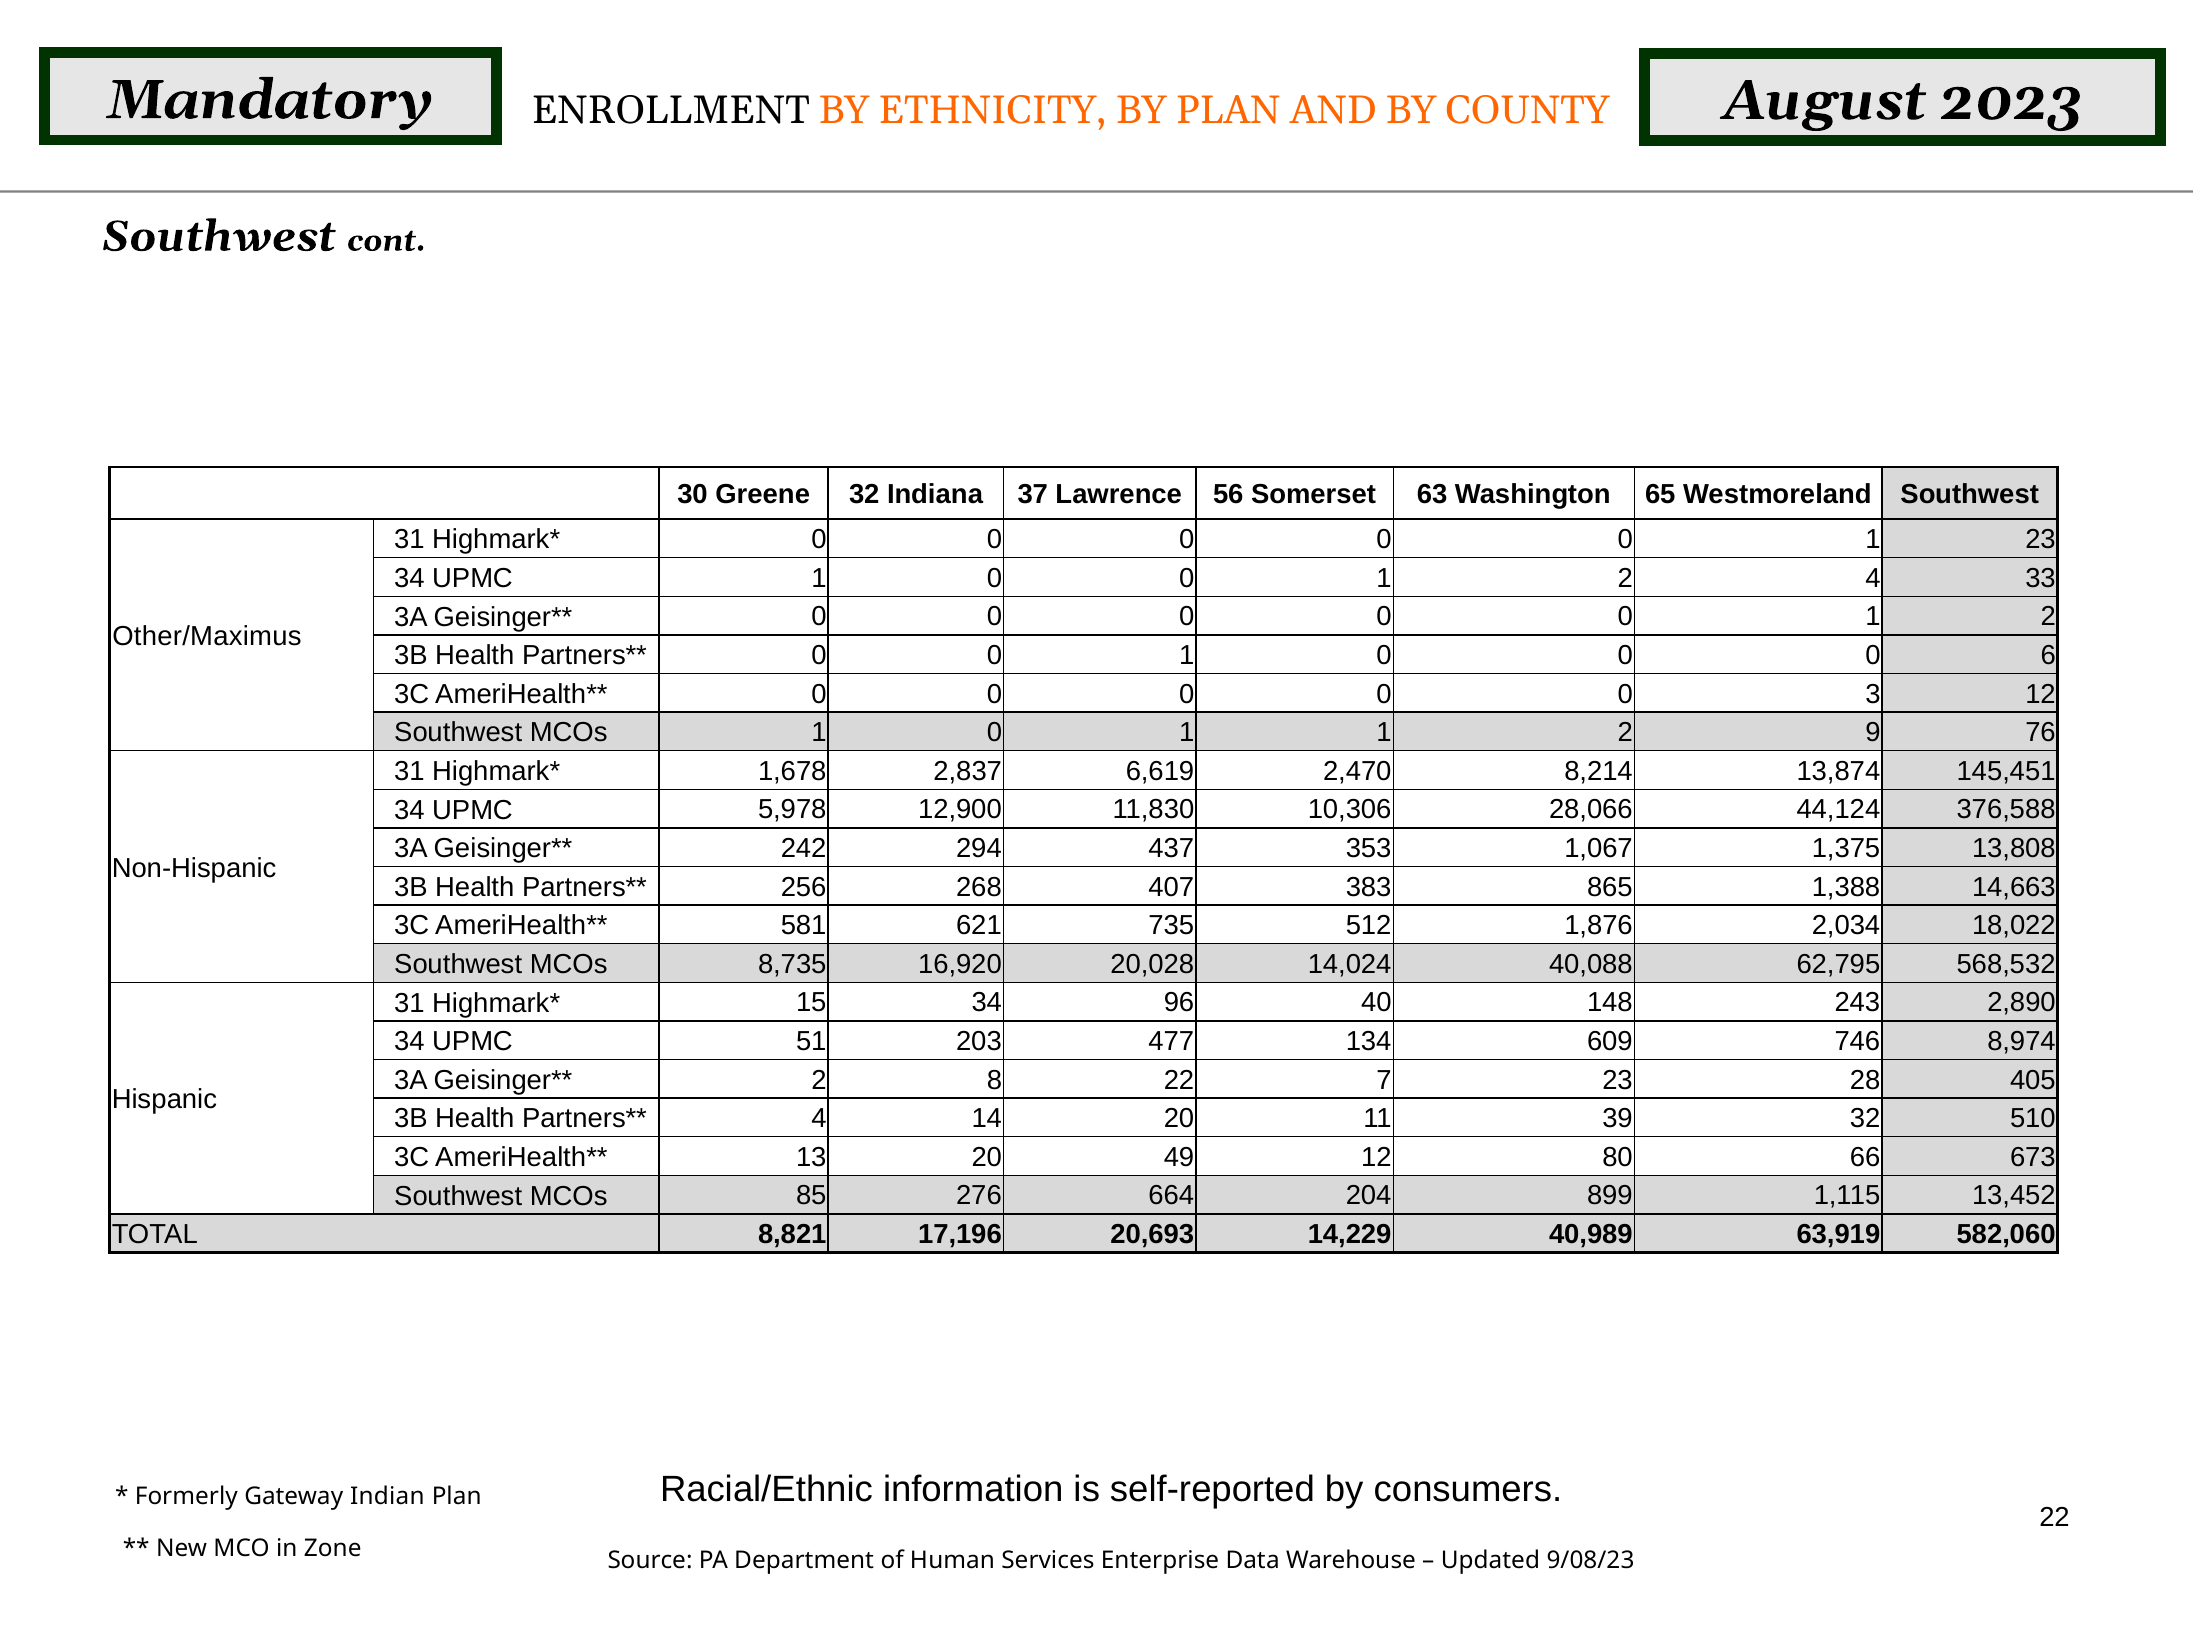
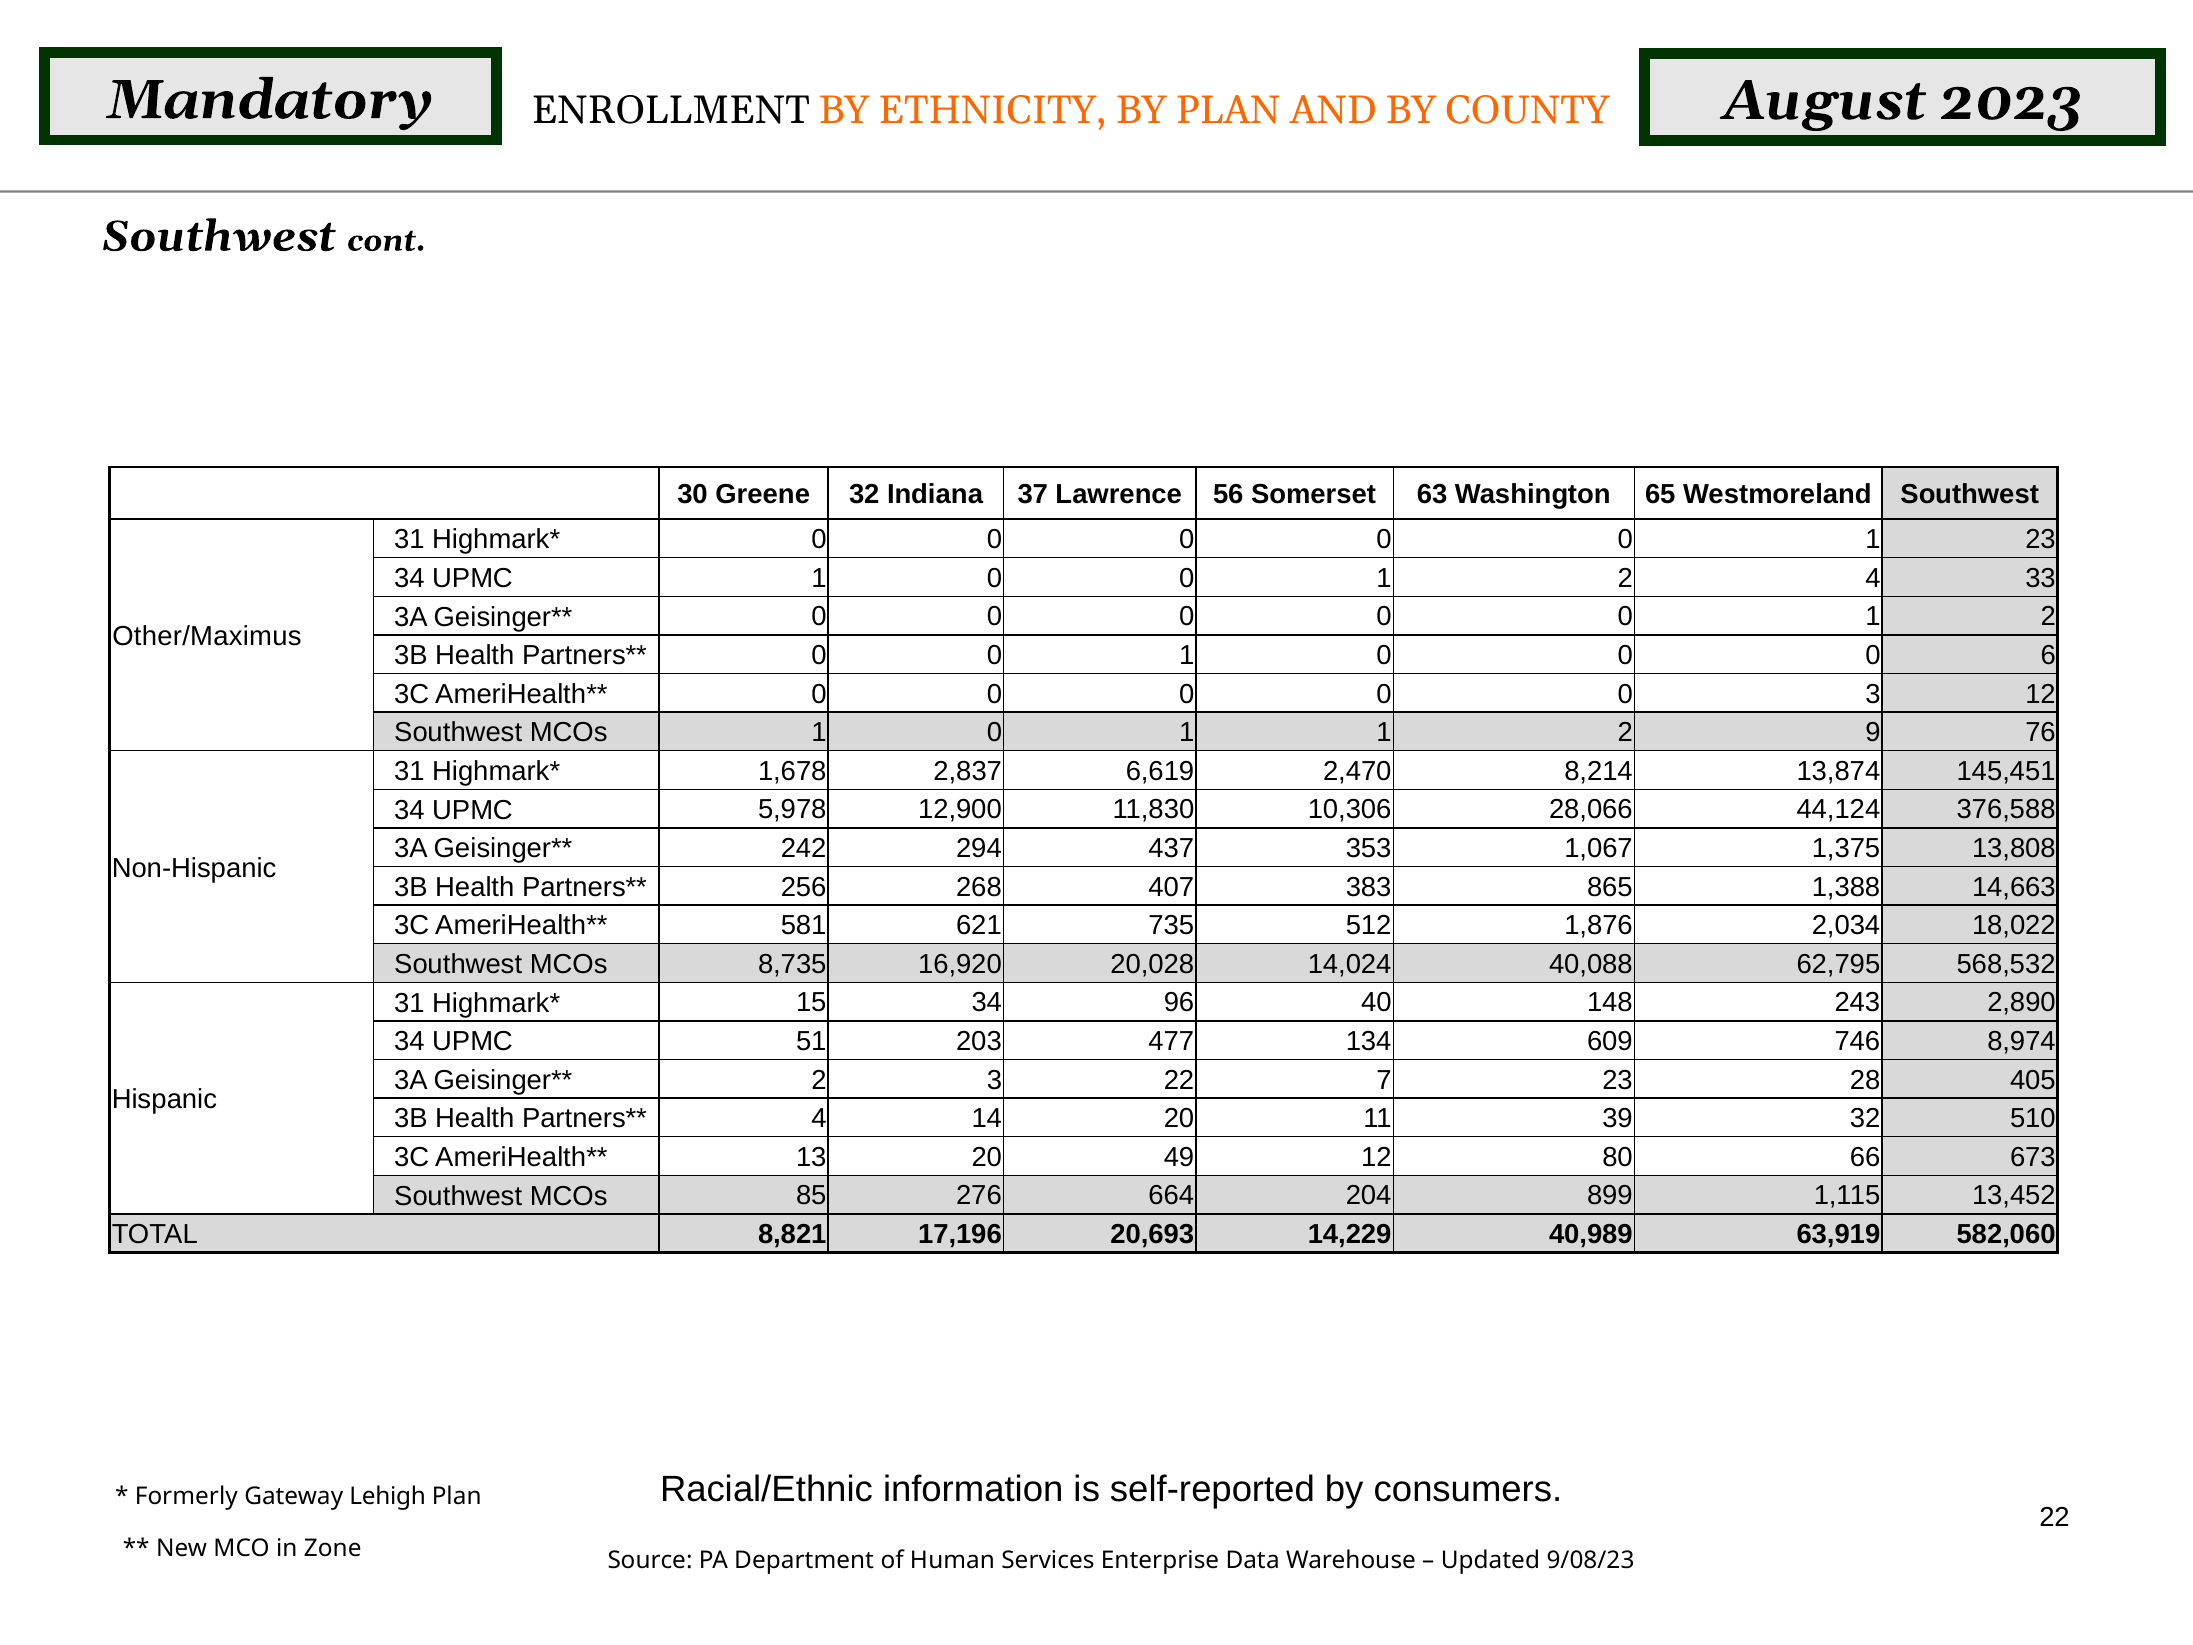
2 8: 8 -> 3
Indian: Indian -> Lehigh
